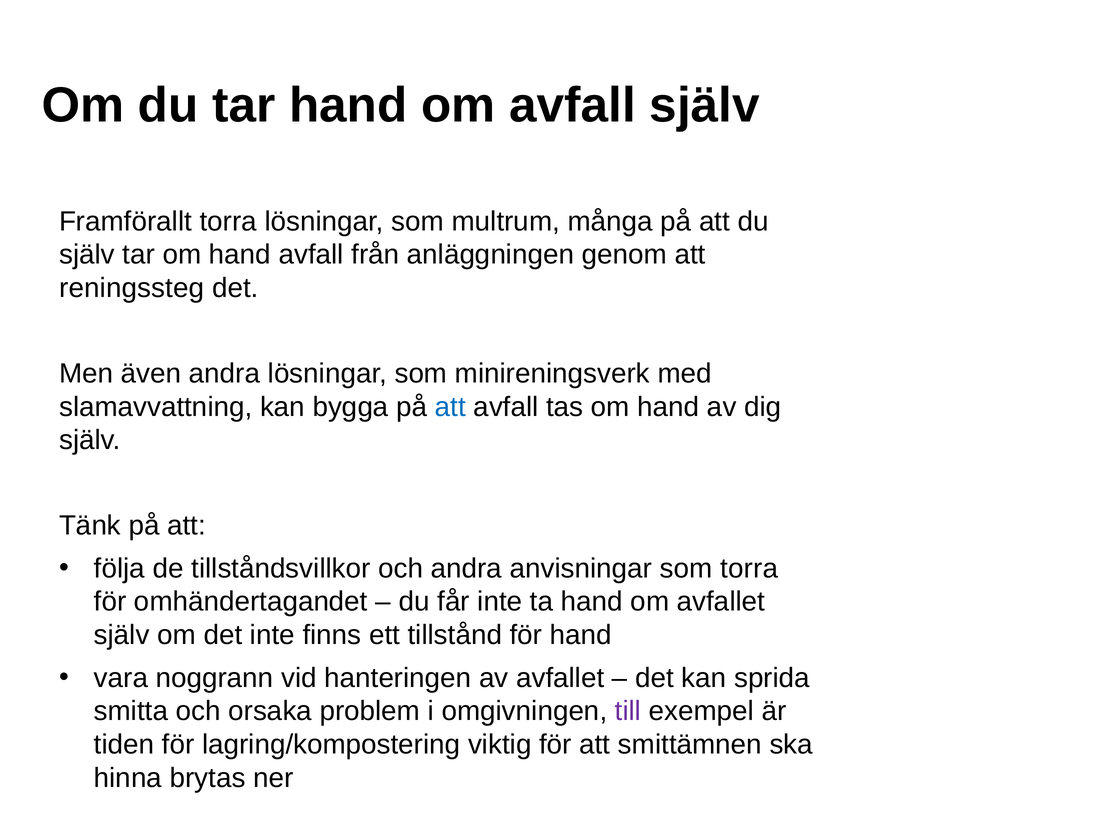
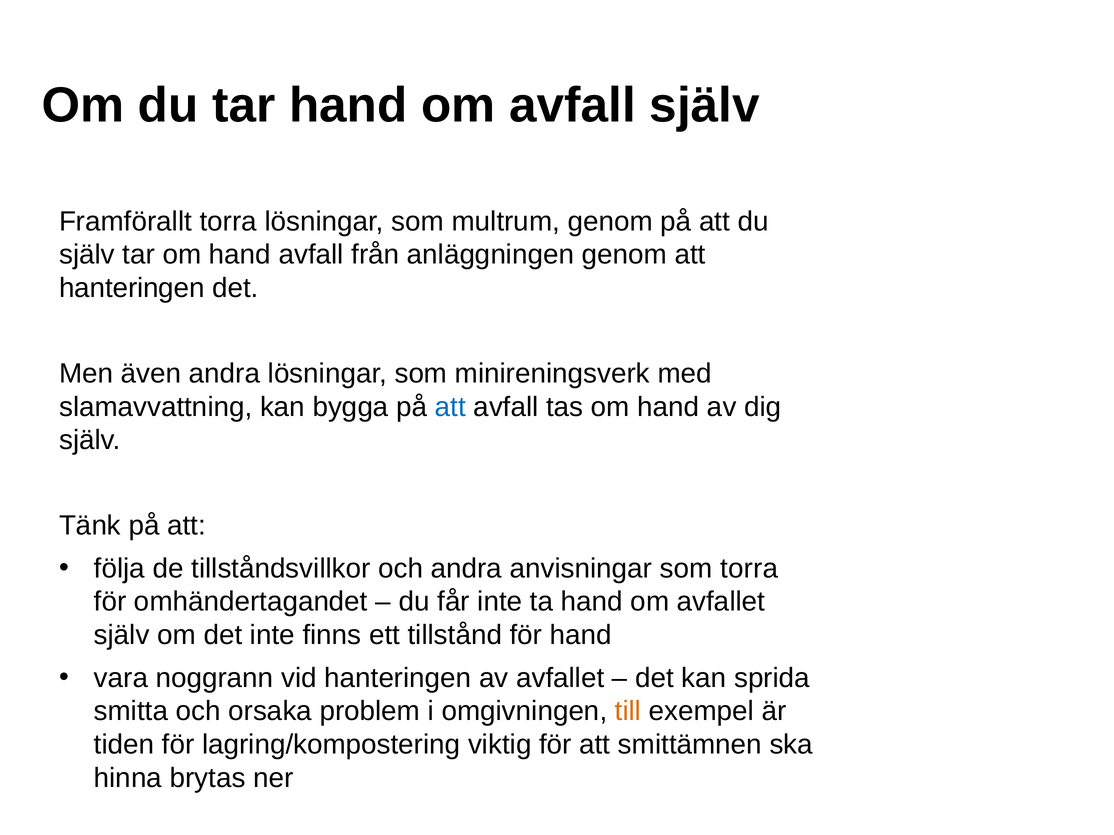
multrum många: många -> genom
reningssteg at (132, 288): reningssteg -> hanteringen
till colour: purple -> orange
